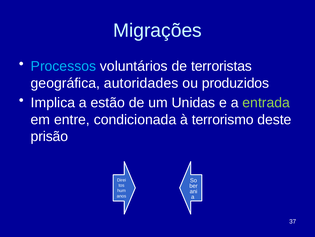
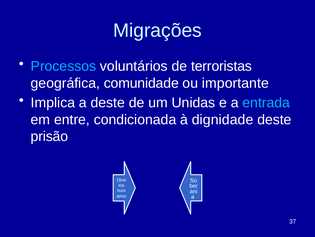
autoridades: autoridades -> comunidade
produzidos: produzidos -> importante
a estão: estão -> deste
entrada colour: light green -> light blue
terrorismo: terrorismo -> dignidade
